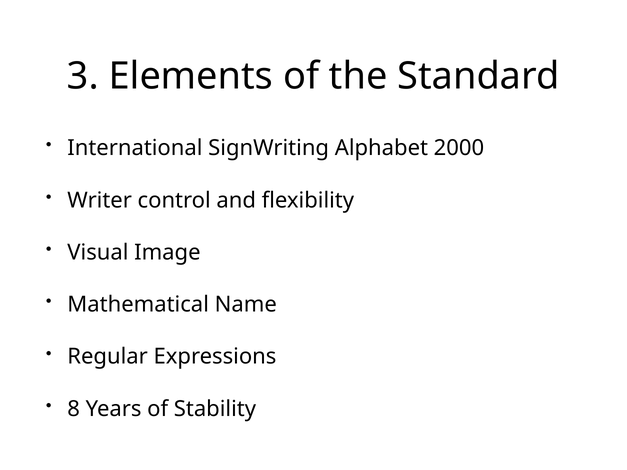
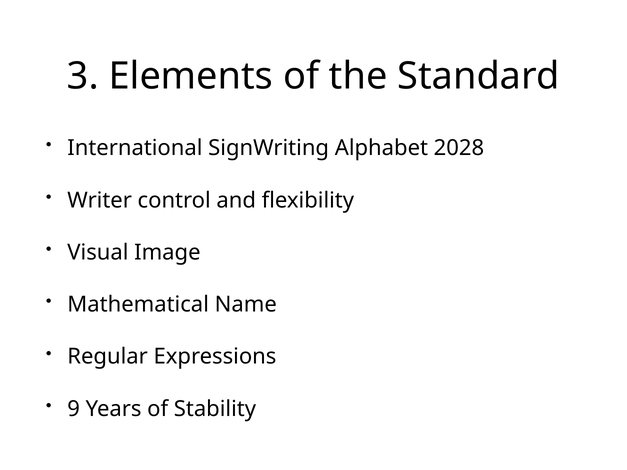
2000: 2000 -> 2028
8: 8 -> 9
